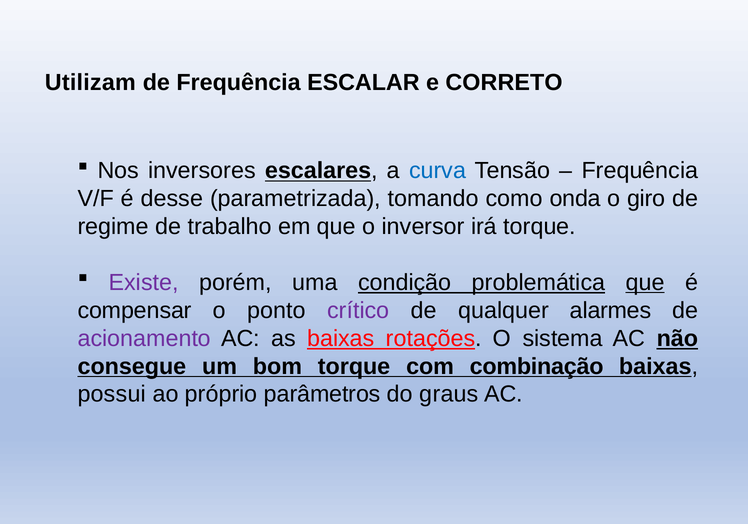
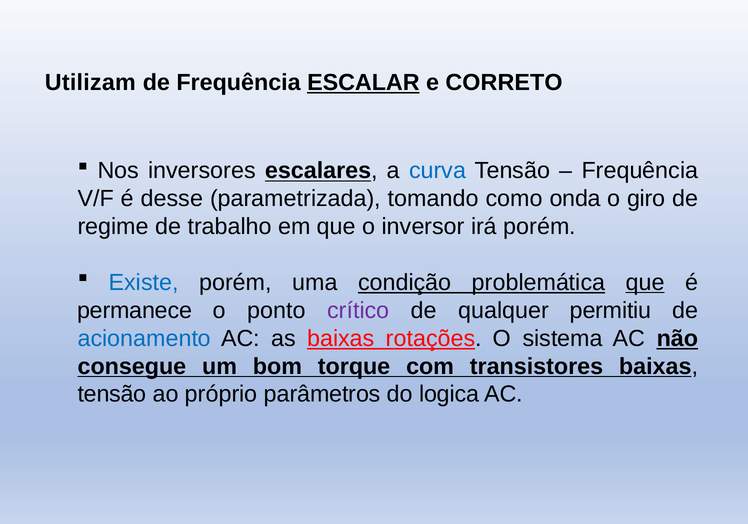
ESCALAR underline: none -> present
irá torque: torque -> porém
Existe colour: purple -> blue
compensar: compensar -> permanece
alarmes: alarmes -> permitiu
acionamento colour: purple -> blue
combinação: combinação -> transistores
possui at (112, 395): possui -> tensão
graus: graus -> logica
